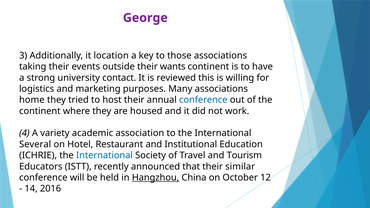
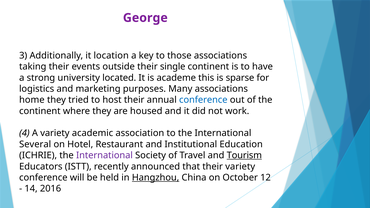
wants: wants -> single
contact: contact -> located
reviewed: reviewed -> academe
willing: willing -> sparse
International at (104, 155) colour: blue -> purple
Tourism underline: none -> present
their similar: similar -> variety
